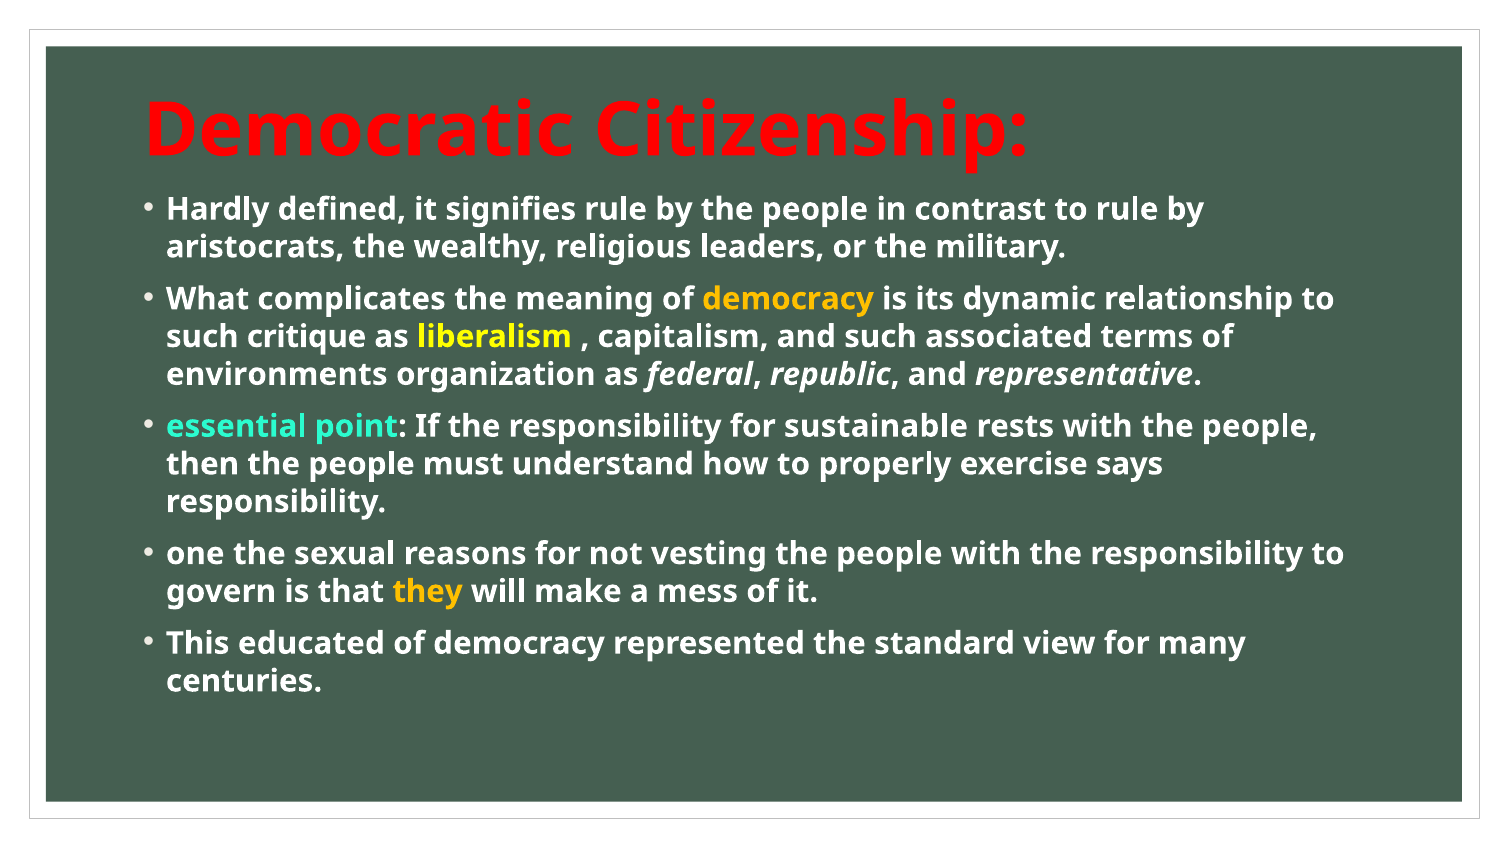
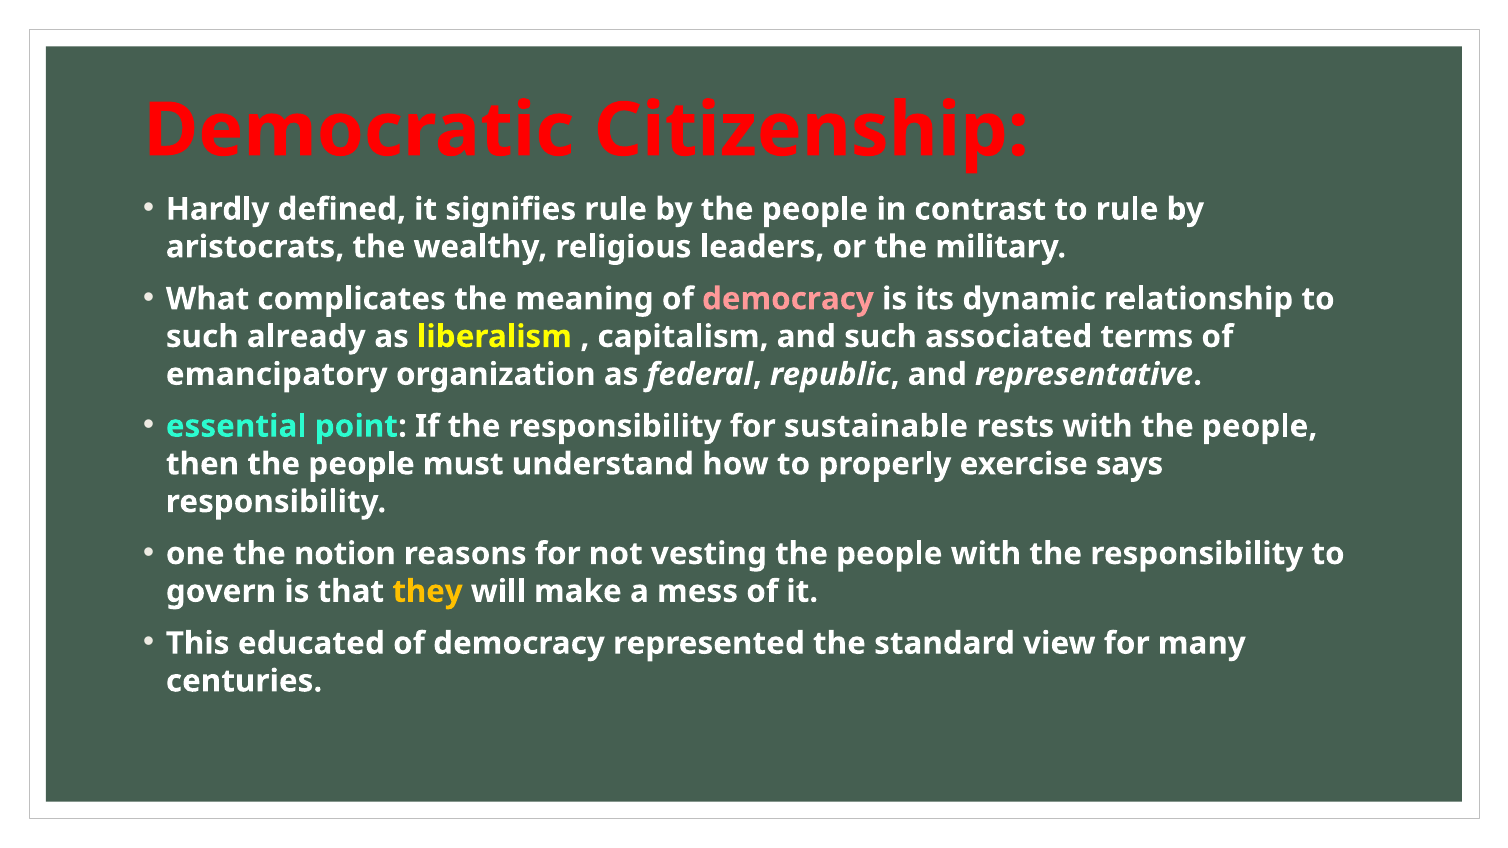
democracy at (788, 299) colour: yellow -> pink
critique: critique -> already
environments: environments -> emancipatory
sexual: sexual -> notion
